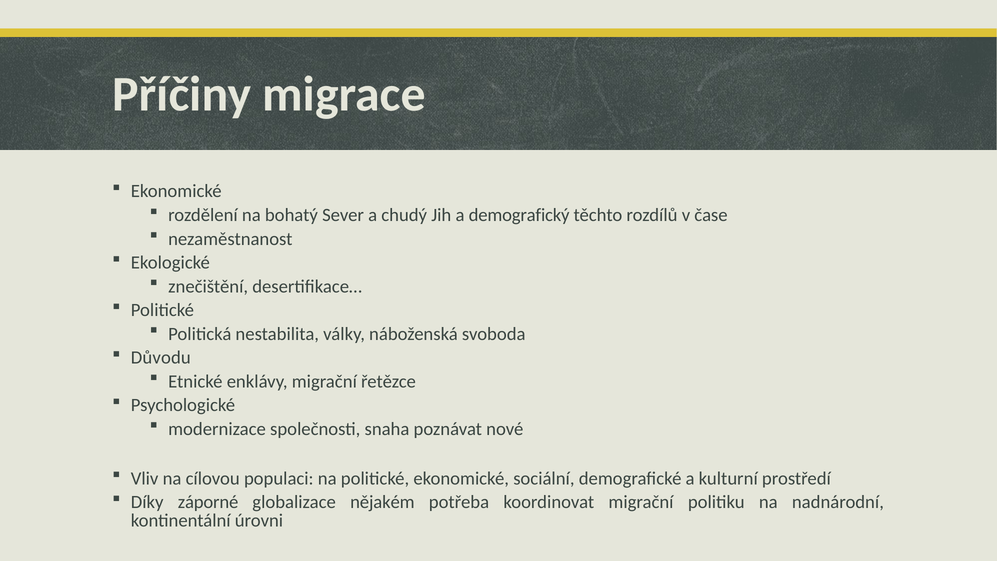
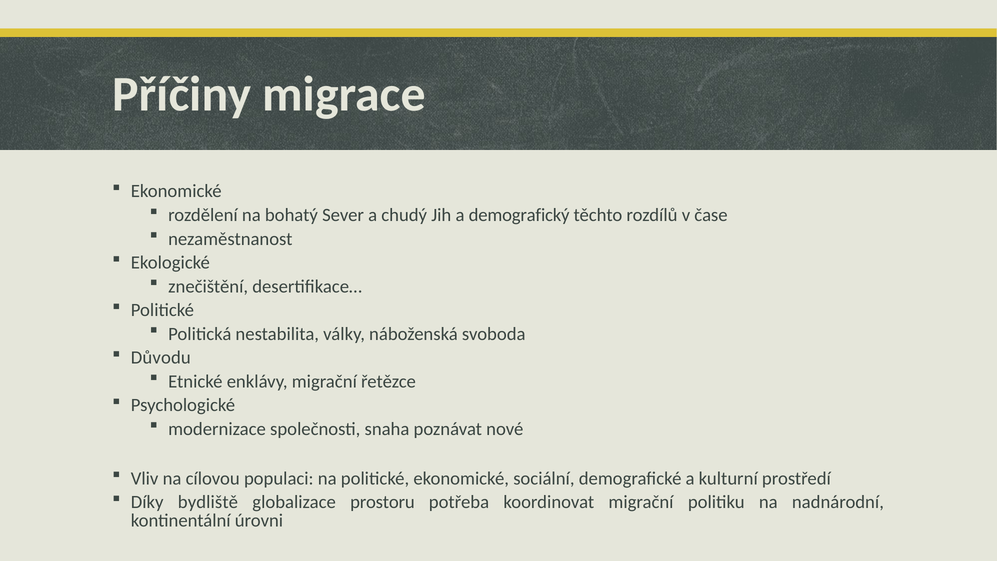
záporné: záporné -> bydliště
nějakém: nějakém -> prostoru
